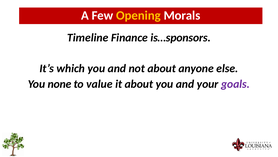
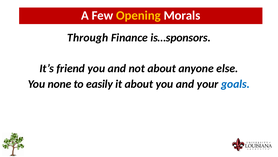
Timeline: Timeline -> Through
which: which -> friend
value: value -> easily
goals colour: purple -> blue
